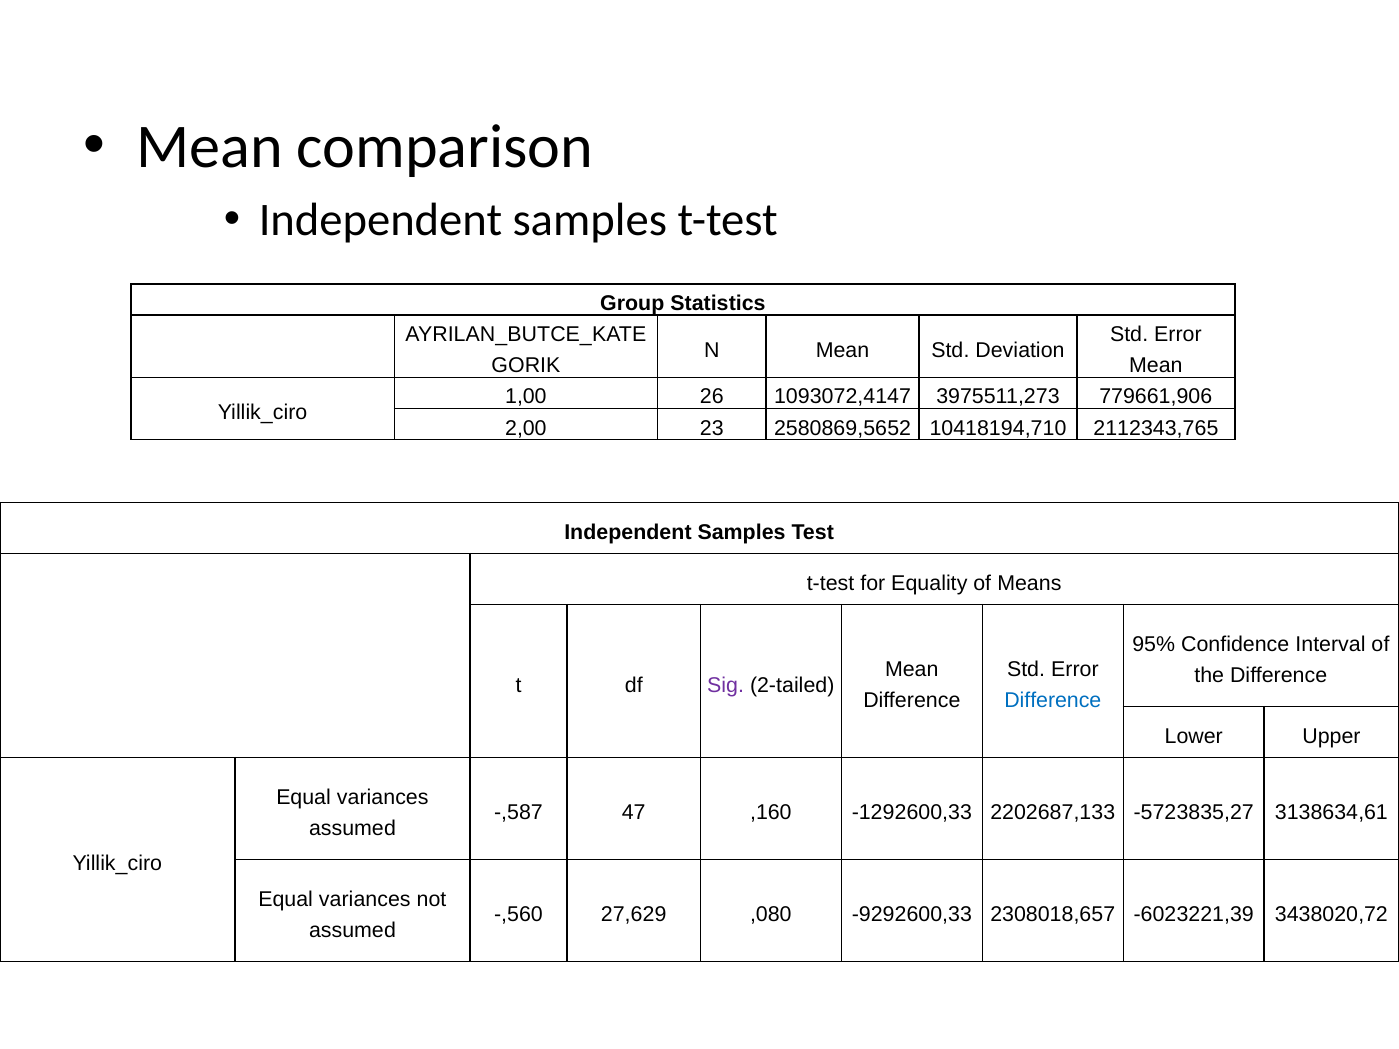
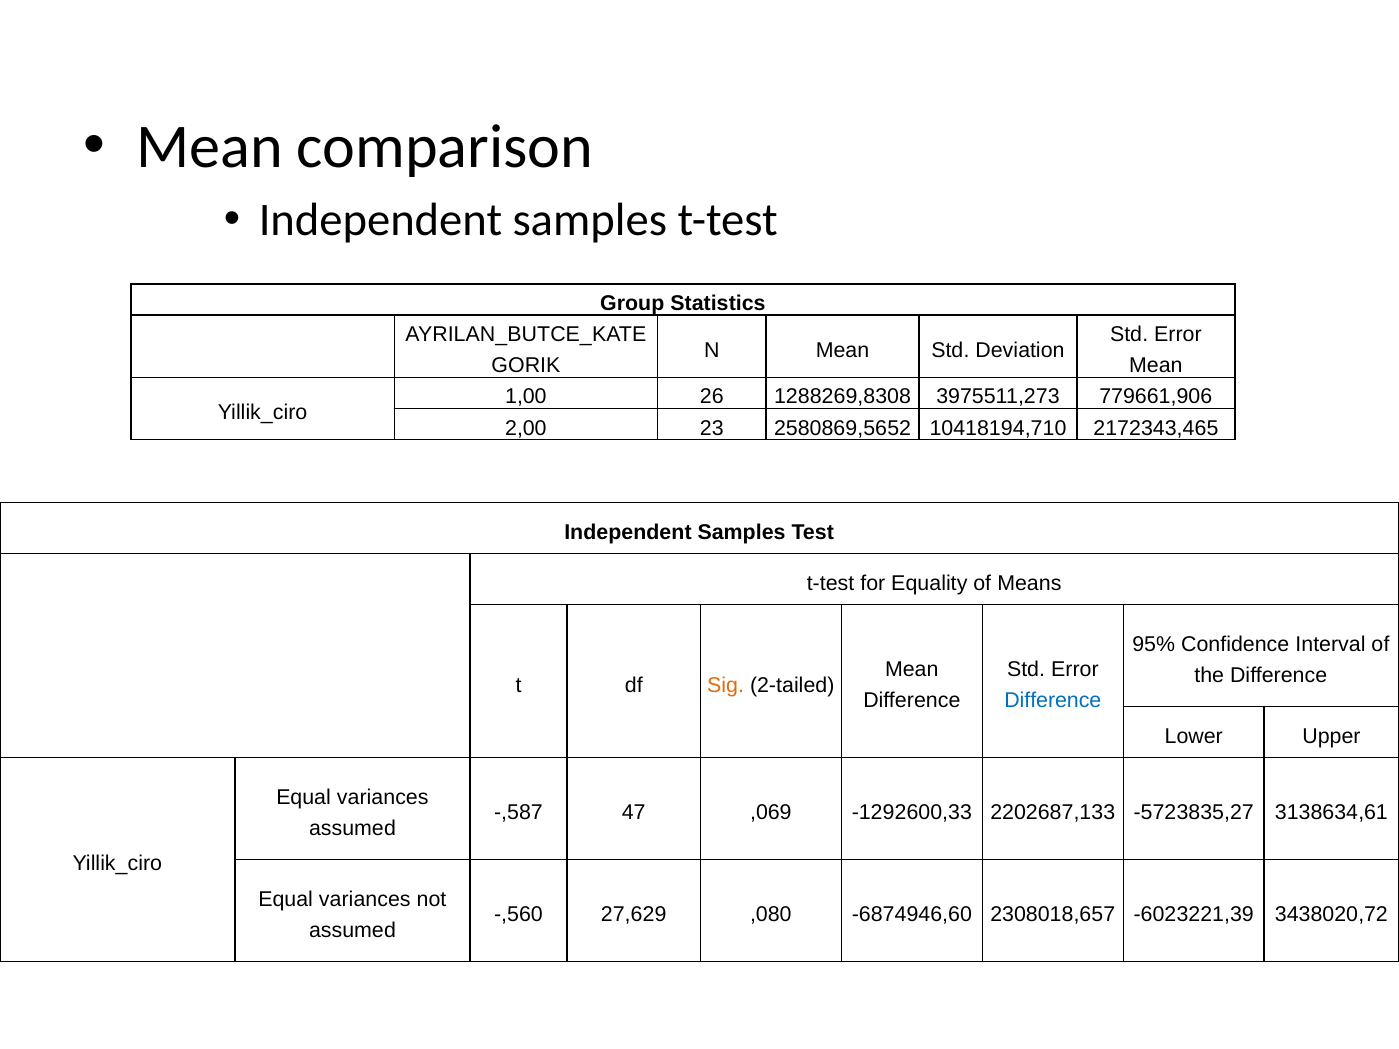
1093072,4147: 1093072,4147 -> 1288269,8308
2112343,765: 2112343,765 -> 2172343,465
Sig colour: purple -> orange
,160: ,160 -> ,069
-9292600,33: -9292600,33 -> -6874946,60
